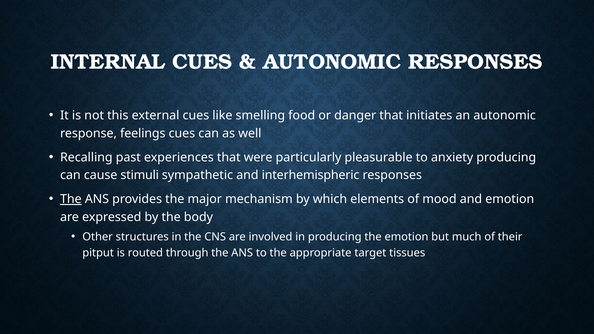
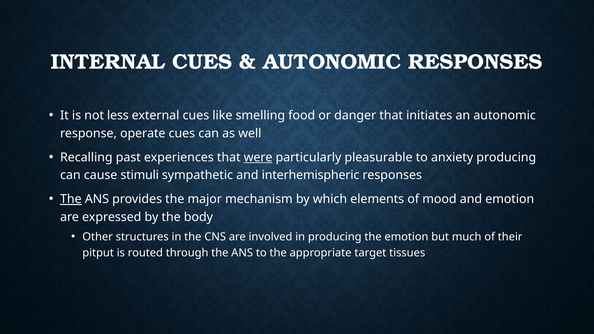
this: this -> less
feelings: feelings -> operate
were underline: none -> present
